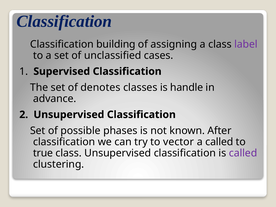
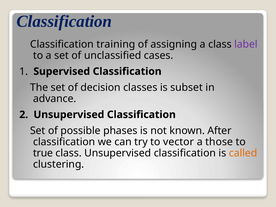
building: building -> training
denotes: denotes -> decision
handle: handle -> subset
a called: called -> those
called at (243, 153) colour: purple -> orange
